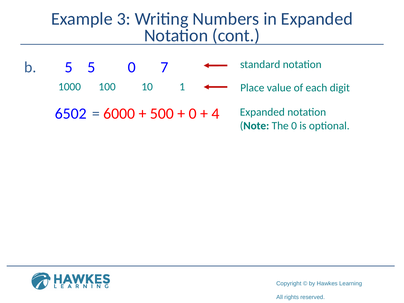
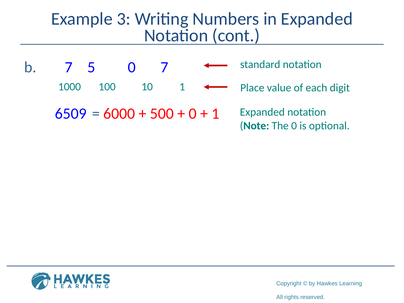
5 at (69, 67): 5 -> 7
6502: 6502 -> 6509
4 at (215, 114): 4 -> 1
